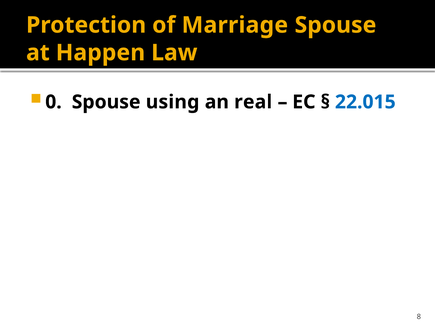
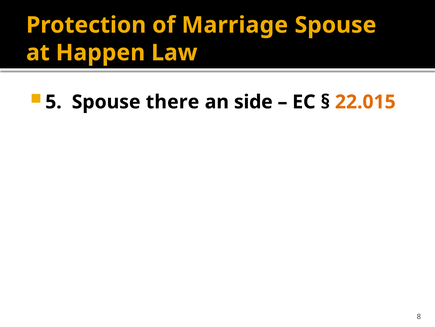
0: 0 -> 5
using: using -> there
real: real -> side
22.015 colour: blue -> orange
